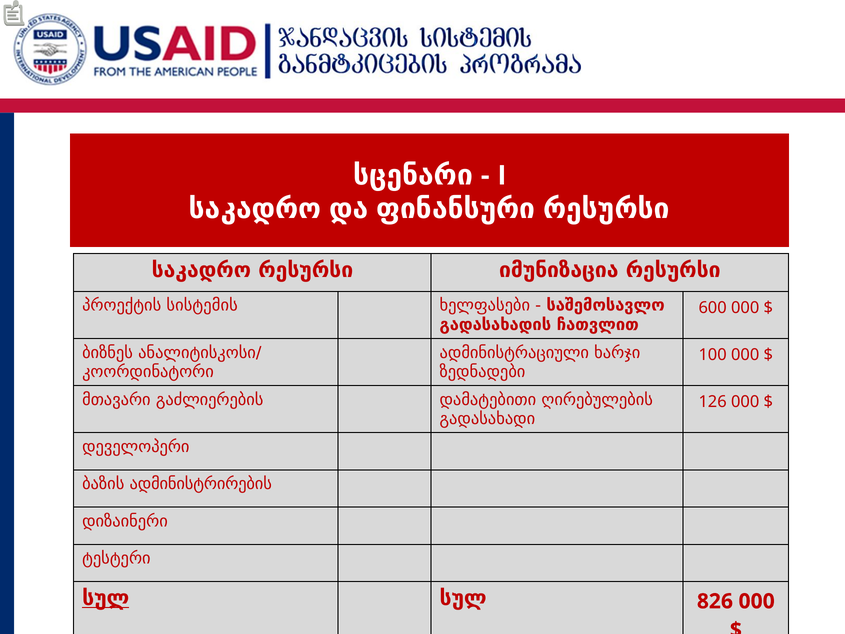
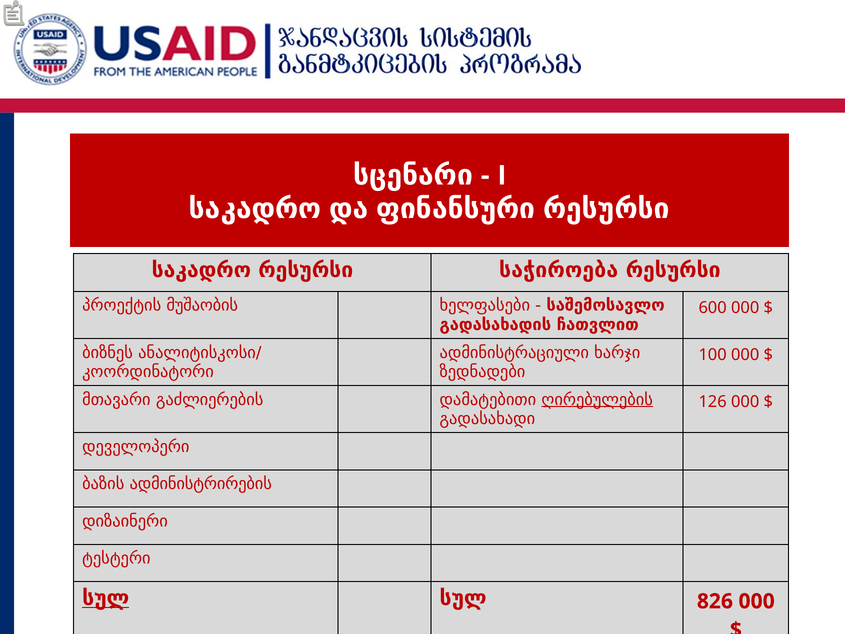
იმუნიზაცია: იმუნიზაცია -> საჭიროება
სისტემის: სისტემის -> მუშაობის
ღირებულების underline: none -> present
